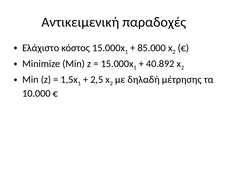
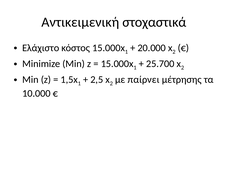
παραδοχές: παραδοχές -> στοχαστικά
85.000: 85.000 -> 20.000
40.892: 40.892 -> 25.700
δηλαδή: δηλαδή -> παίρνει
